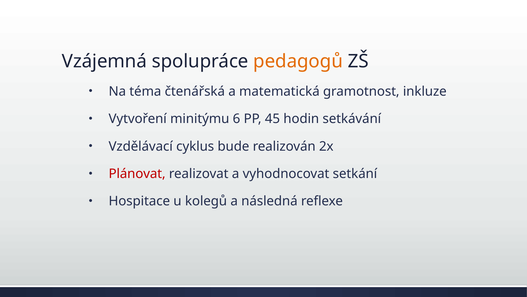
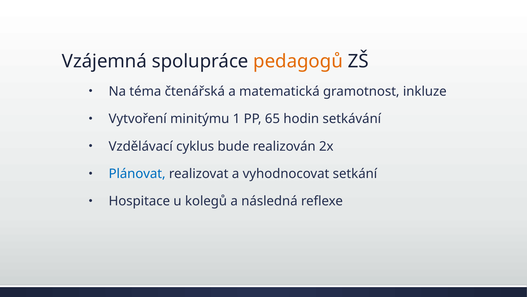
6: 6 -> 1
45: 45 -> 65
Plánovat colour: red -> blue
